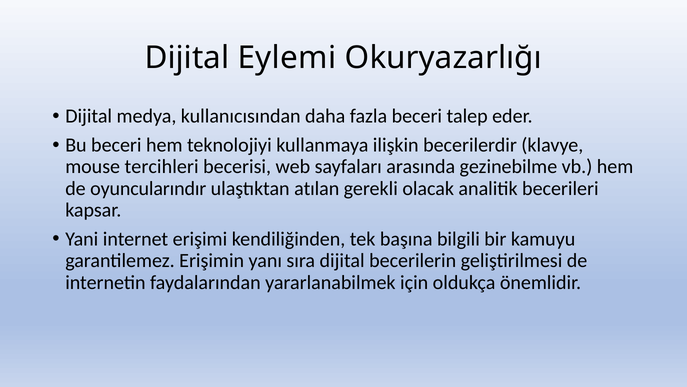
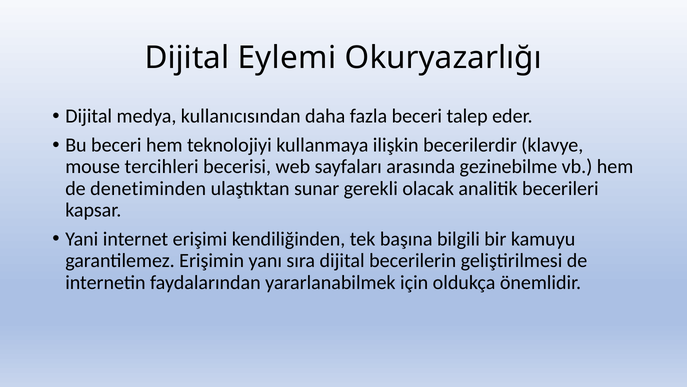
oyuncularındır: oyuncularındır -> denetiminden
atılan: atılan -> sunar
